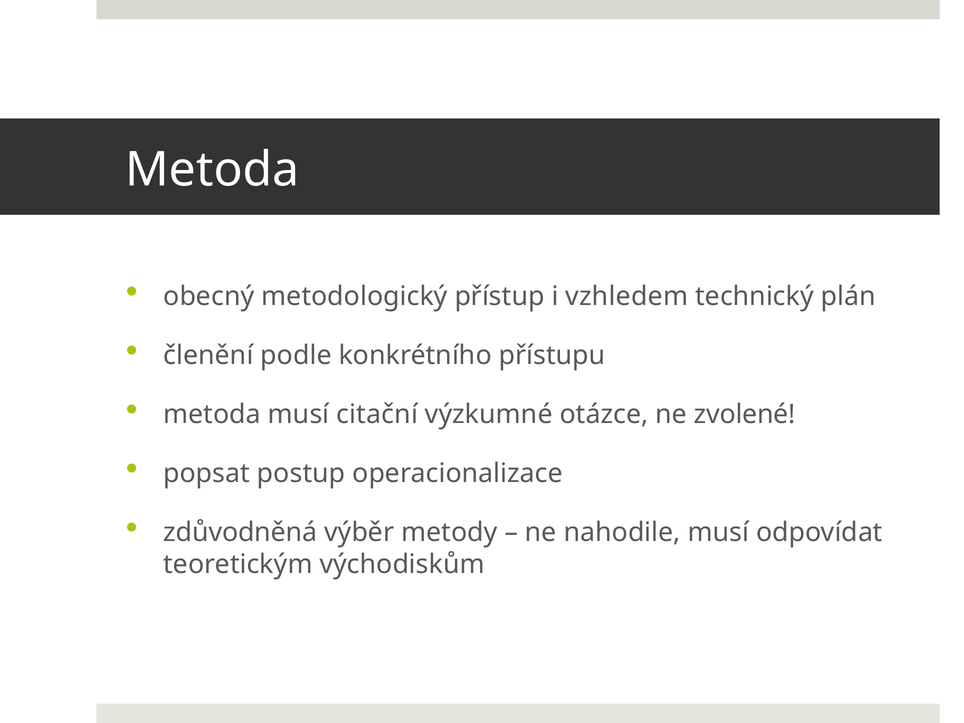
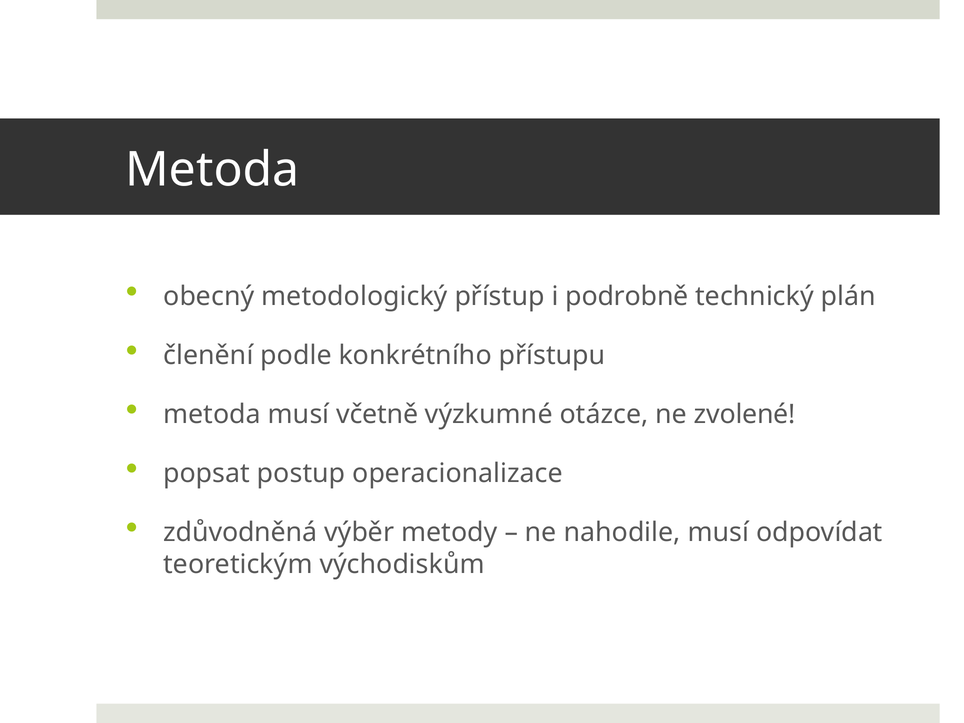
vzhledem: vzhledem -> podrobně
citační: citační -> včetně
